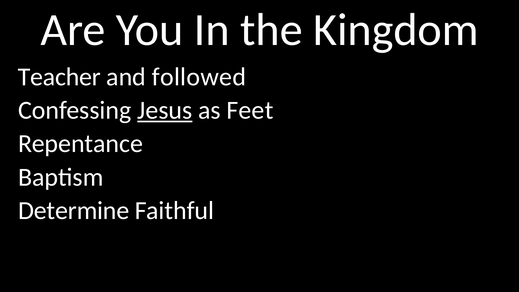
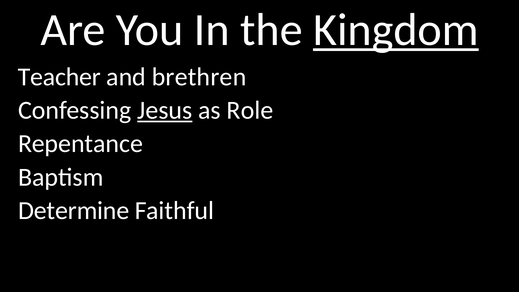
Kingdom underline: none -> present
followed: followed -> brethren
Feet: Feet -> Role
